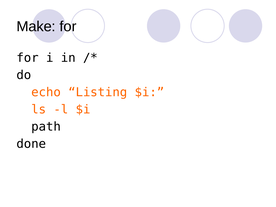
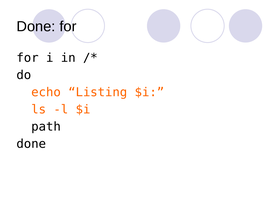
Make at (36, 27): Make -> Done
